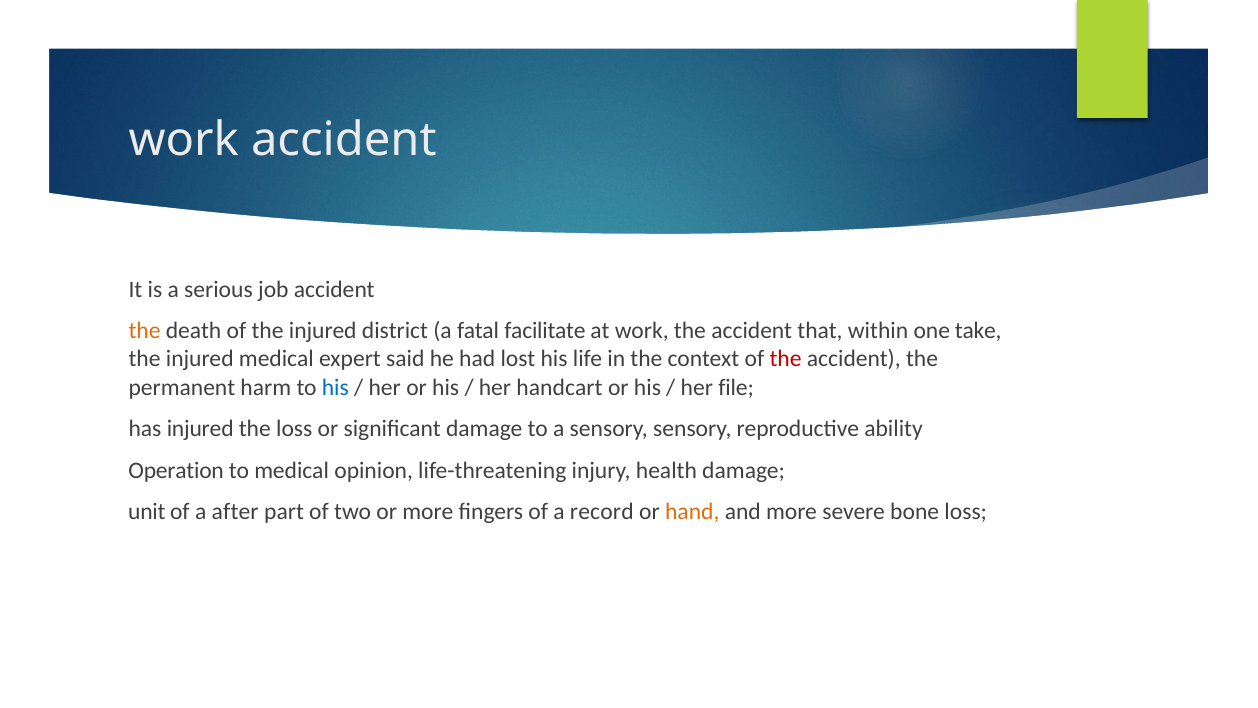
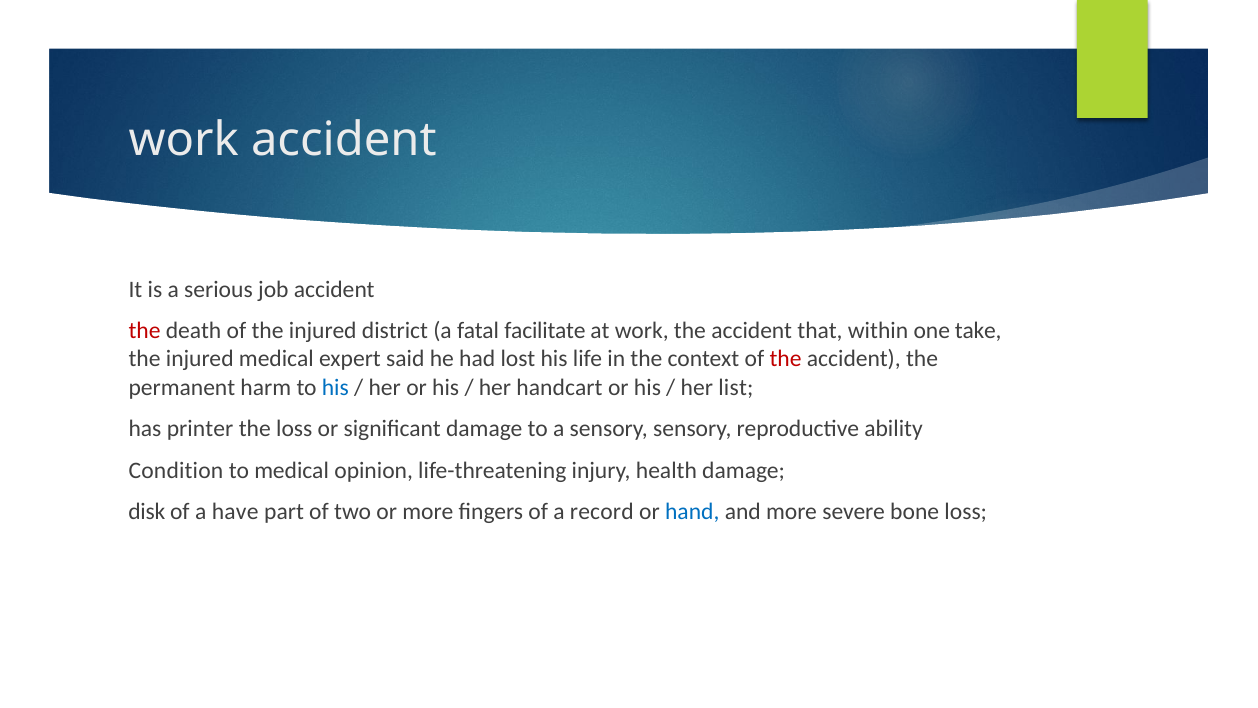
the at (145, 331) colour: orange -> red
file: file -> list
has injured: injured -> printer
Operation: Operation -> Condition
unit: unit -> disk
after: after -> have
hand colour: orange -> blue
